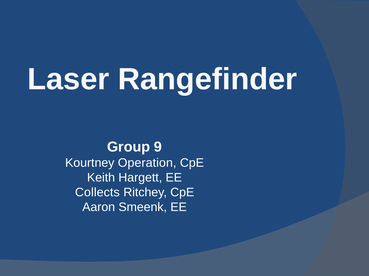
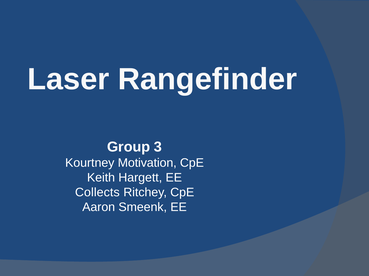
9: 9 -> 3
Operation: Operation -> Motivation
